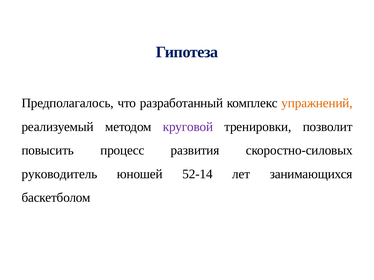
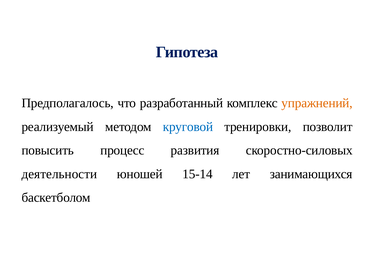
круговой colour: purple -> blue
руководитель: руководитель -> деятельности
52-14: 52-14 -> 15-14
